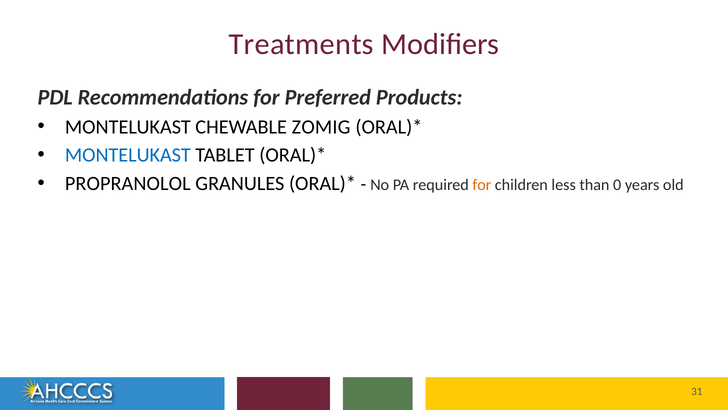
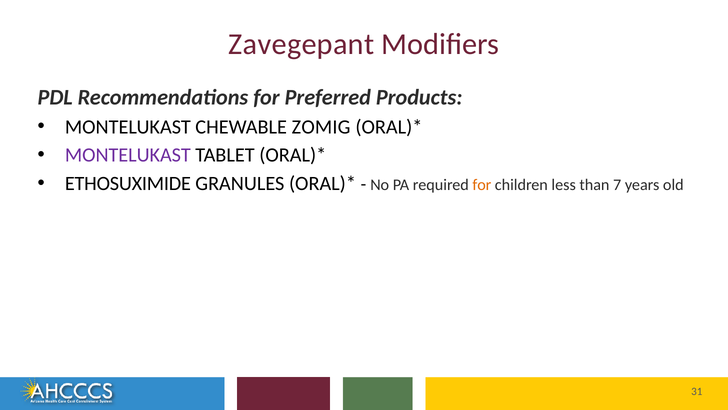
Treatments: Treatments -> Zavegepant
MONTELUKAST at (128, 155) colour: blue -> purple
PROPRANOLOL: PROPRANOLOL -> ETHOSUXIMIDE
0: 0 -> 7
